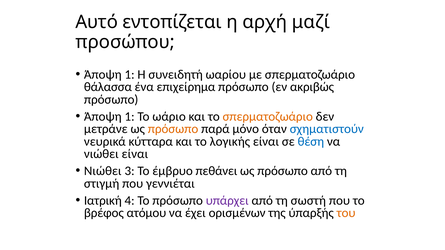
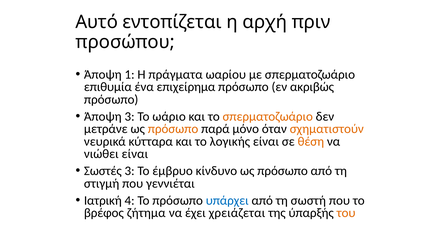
μαζί: μαζί -> πριν
συνειδητή: συνειδητή -> πράγματα
θάλασσα: θάλασσα -> επιθυμία
1 at (130, 117): 1 -> 3
σχηματιστούν colour: blue -> orange
θέση colour: blue -> orange
Νιώθει at (103, 171): Νιώθει -> Σωστές
πεθάνει: πεθάνει -> κίνδυνο
υπάρχει colour: purple -> blue
ατόμου: ατόμου -> ζήτημα
ορισμένων: ορισμένων -> χρειάζεται
